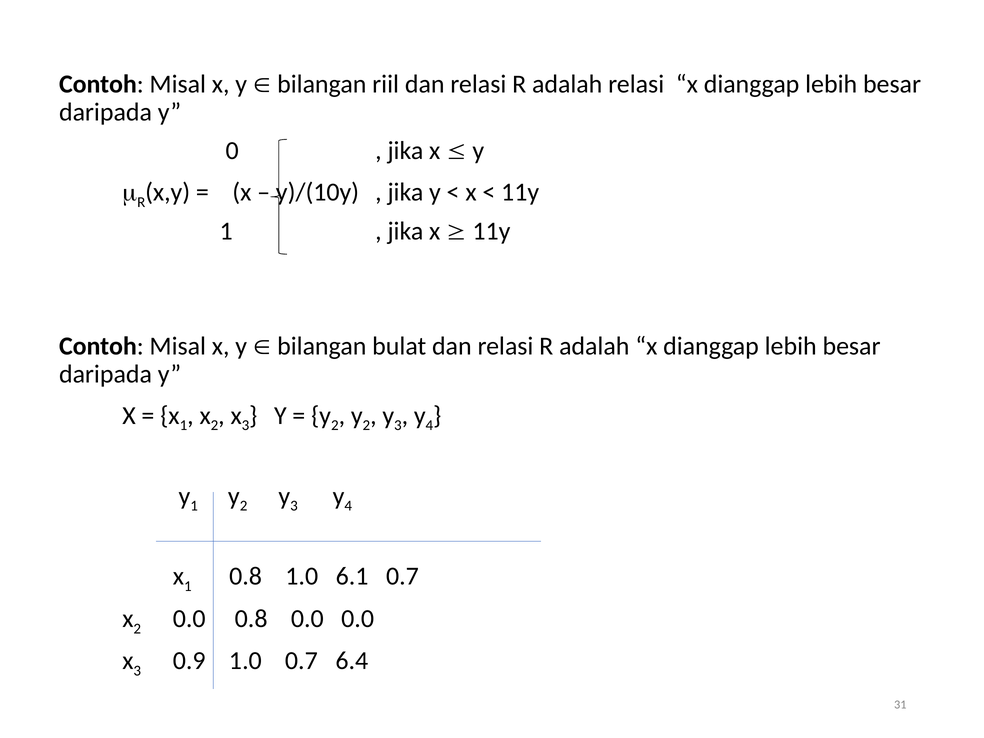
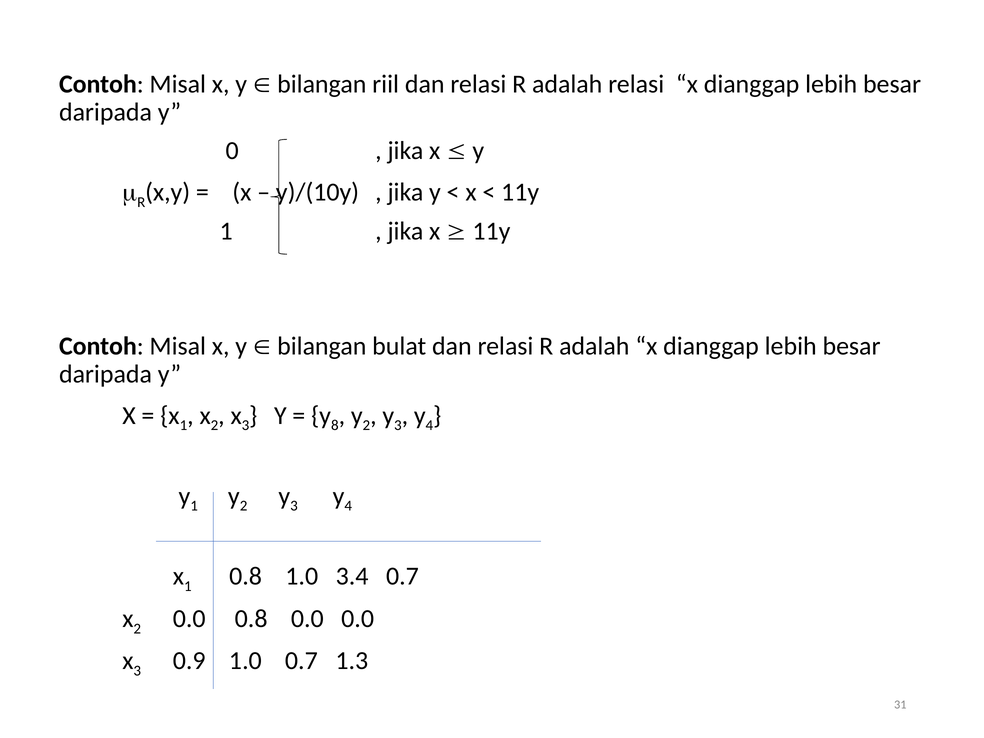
2 at (335, 426): 2 -> 8
6.1: 6.1 -> 3.4
6.4: 6.4 -> 1.3
